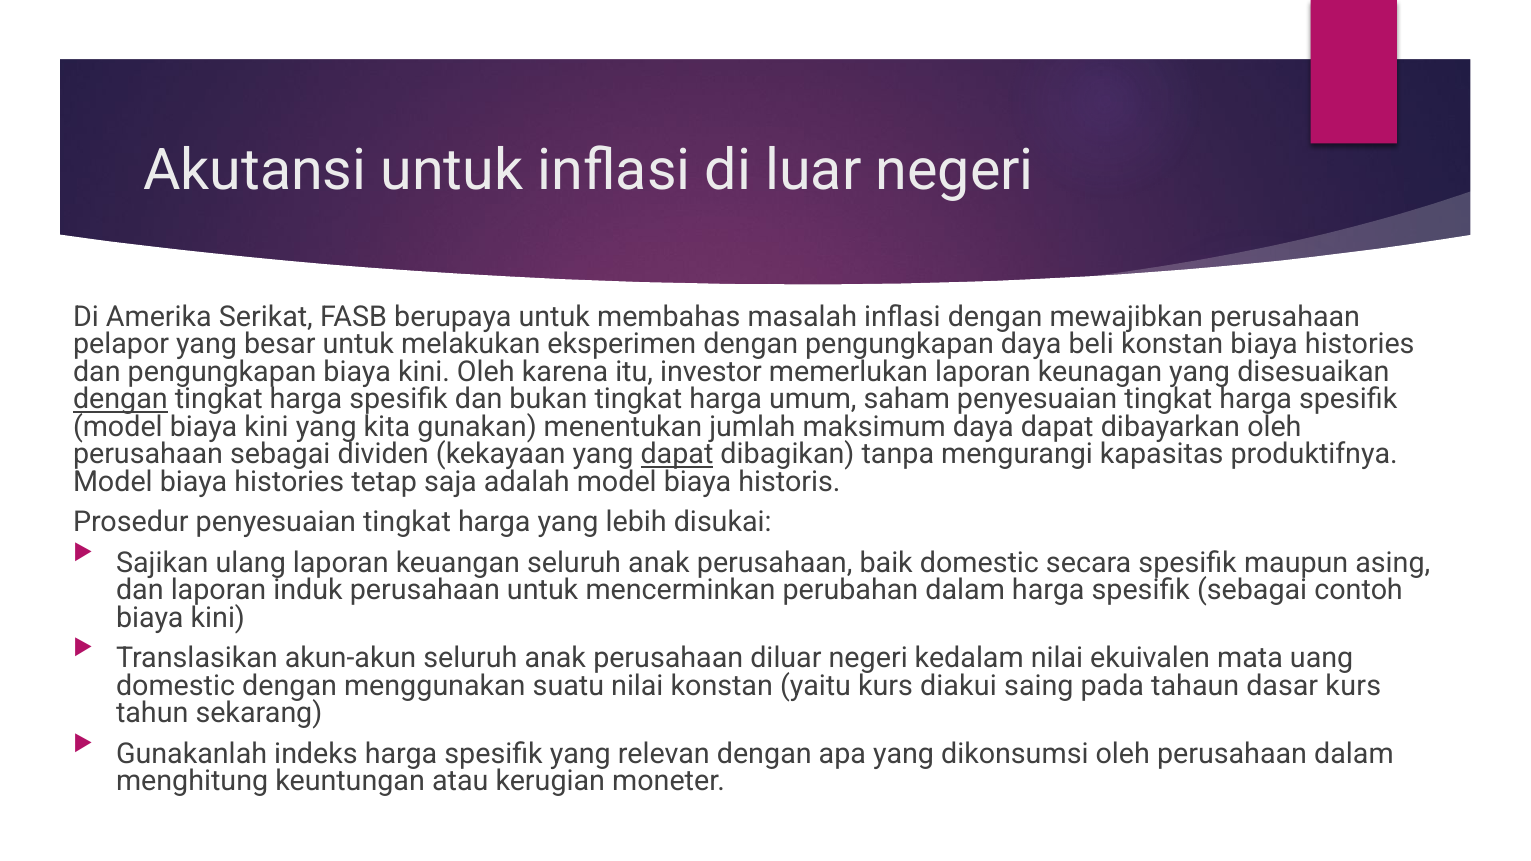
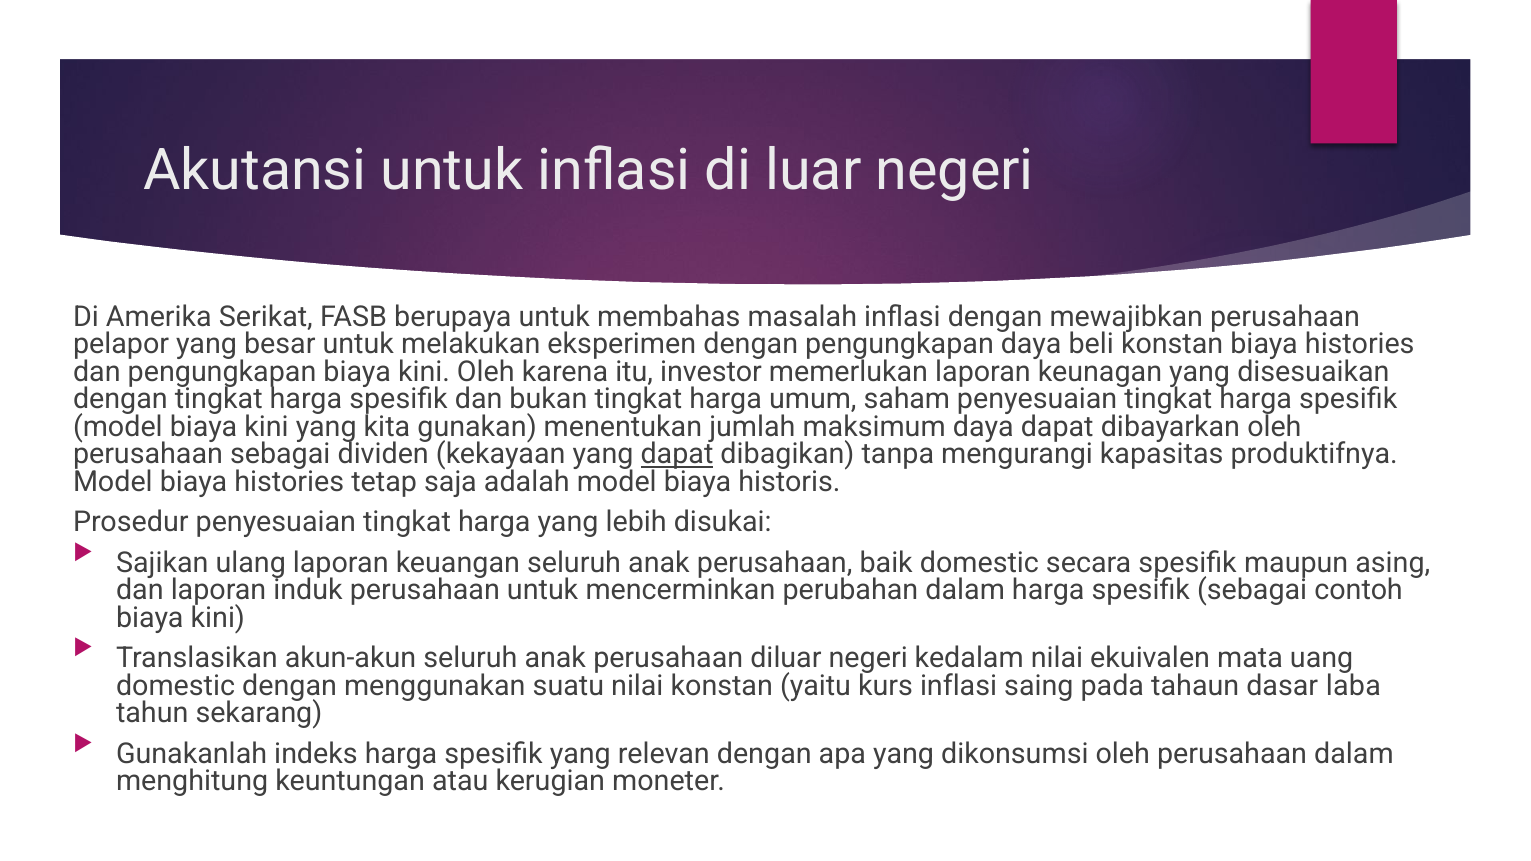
dengan at (120, 399) underline: present -> none
kurs diakui: diakui -> inflasi
dasar kurs: kurs -> laba
